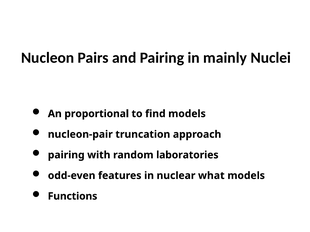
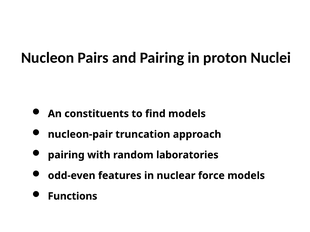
mainly: mainly -> proton
proportional: proportional -> constituents
what: what -> force
